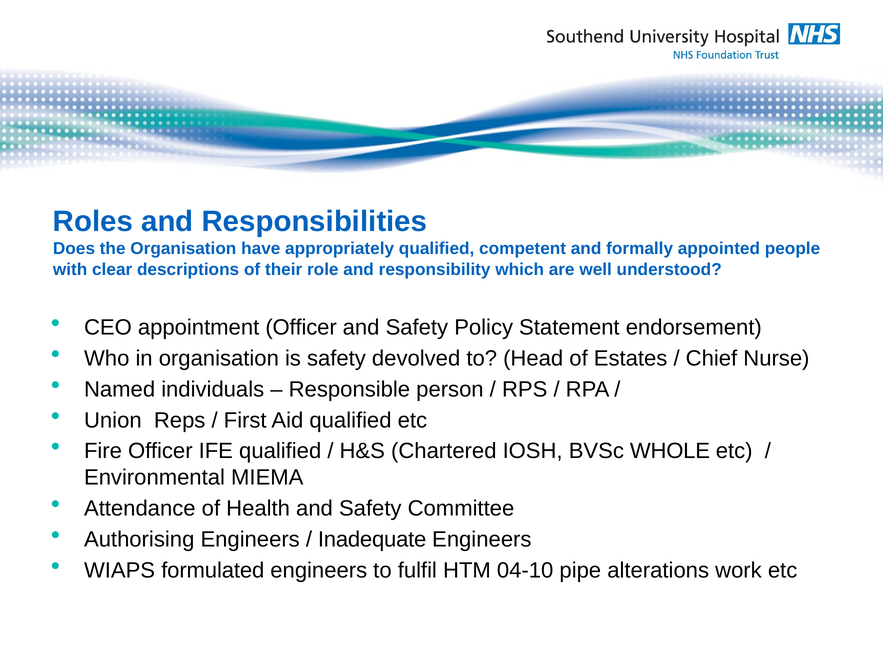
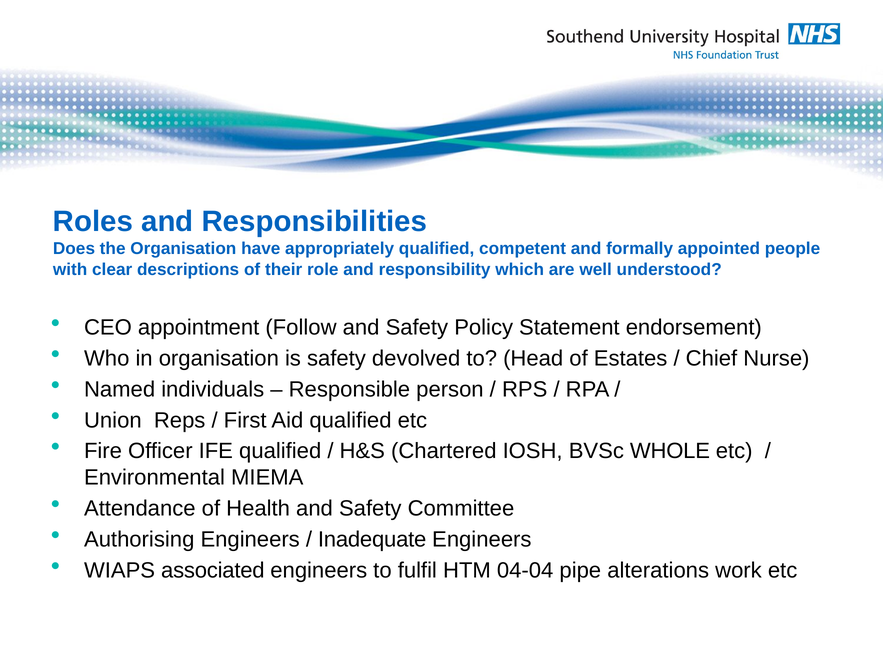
appointment Officer: Officer -> Follow
formulated: formulated -> associated
04-10: 04-10 -> 04-04
